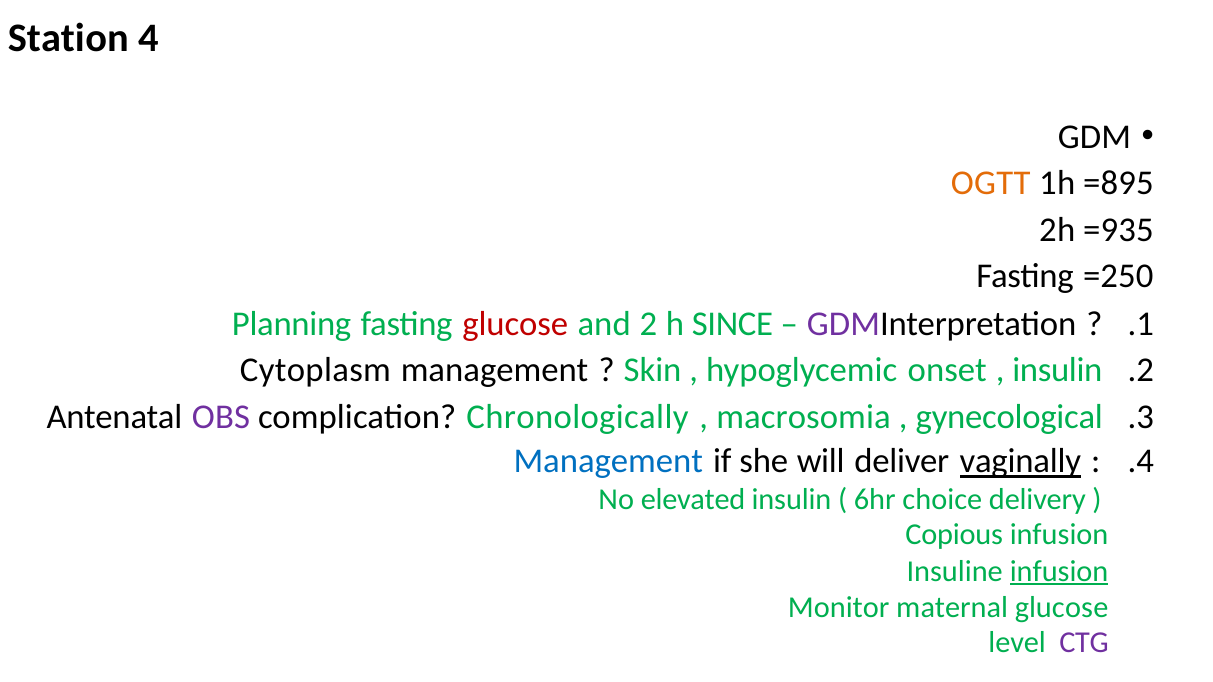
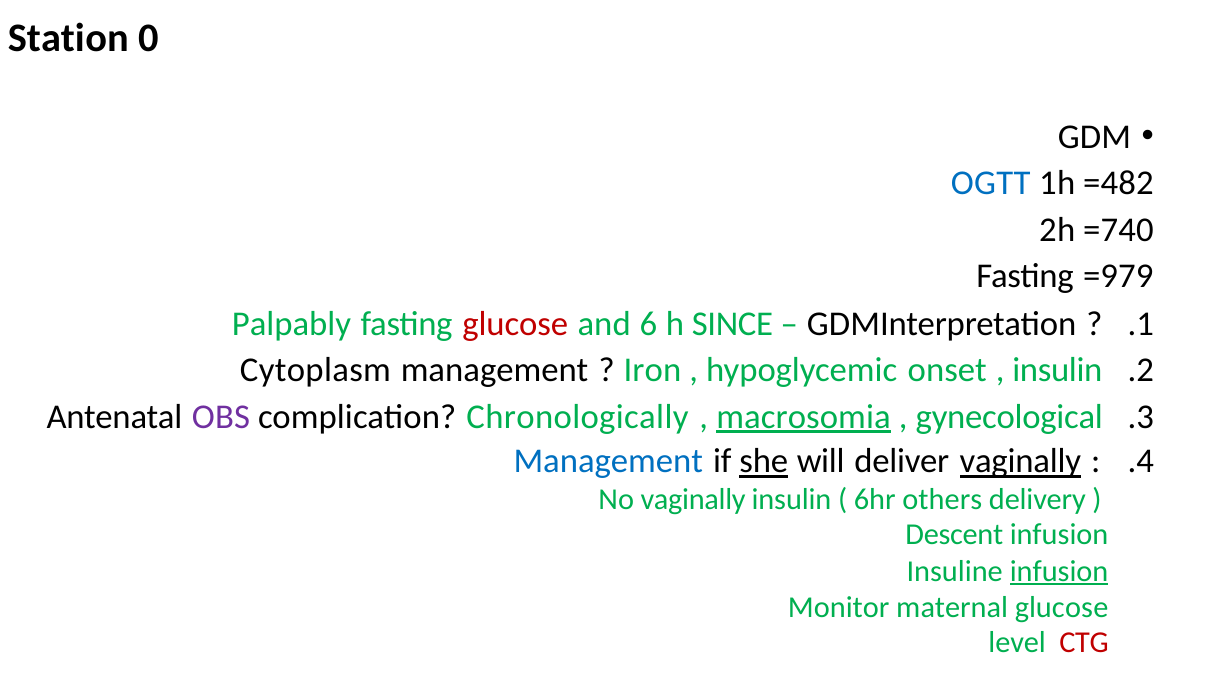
4: 4 -> 0
OGTT colour: orange -> blue
=895: =895 -> =482
=935: =935 -> =740
=250: =250 -> =979
Planning: Planning -> Palpably
2: 2 -> 6
GDM at (844, 324) colour: purple -> black
Skin: Skin -> Iron
macrosomia underline: none -> present
she underline: none -> present
No elevated: elevated -> vaginally
choice: choice -> others
Copious: Copious -> Descent
CTG colour: purple -> red
